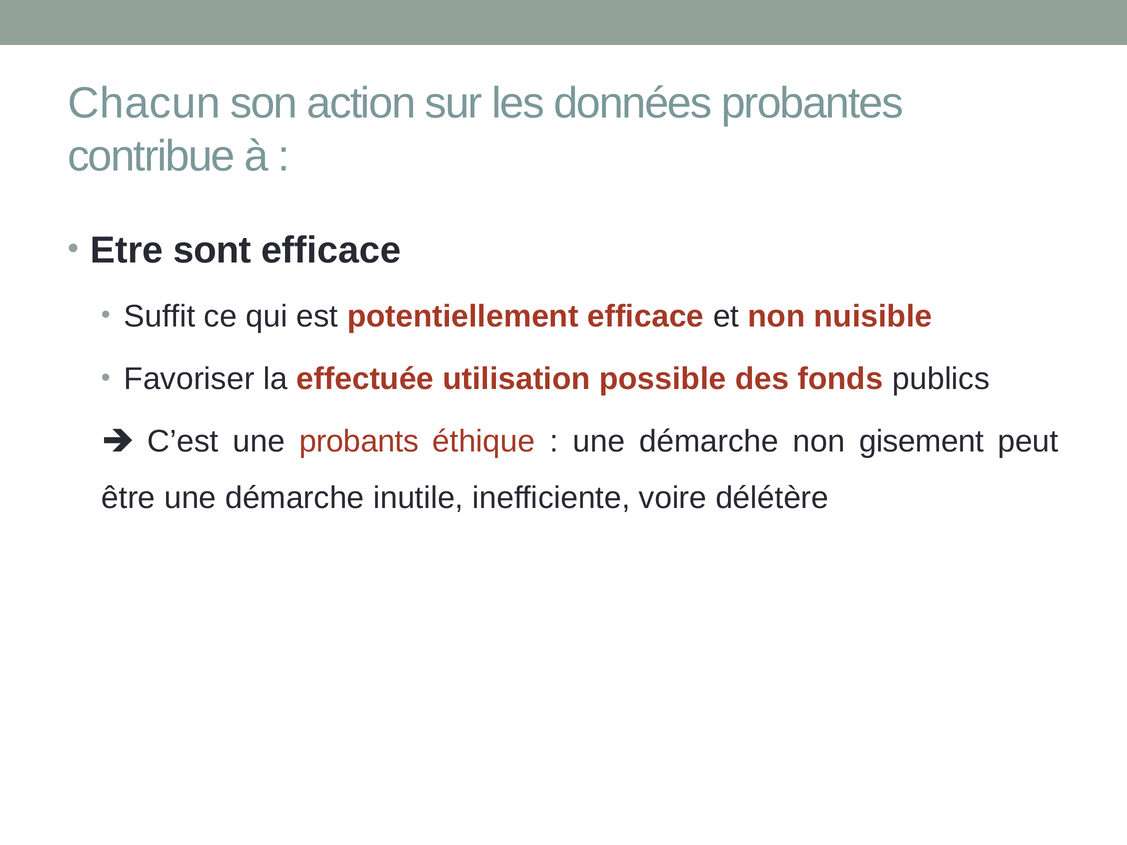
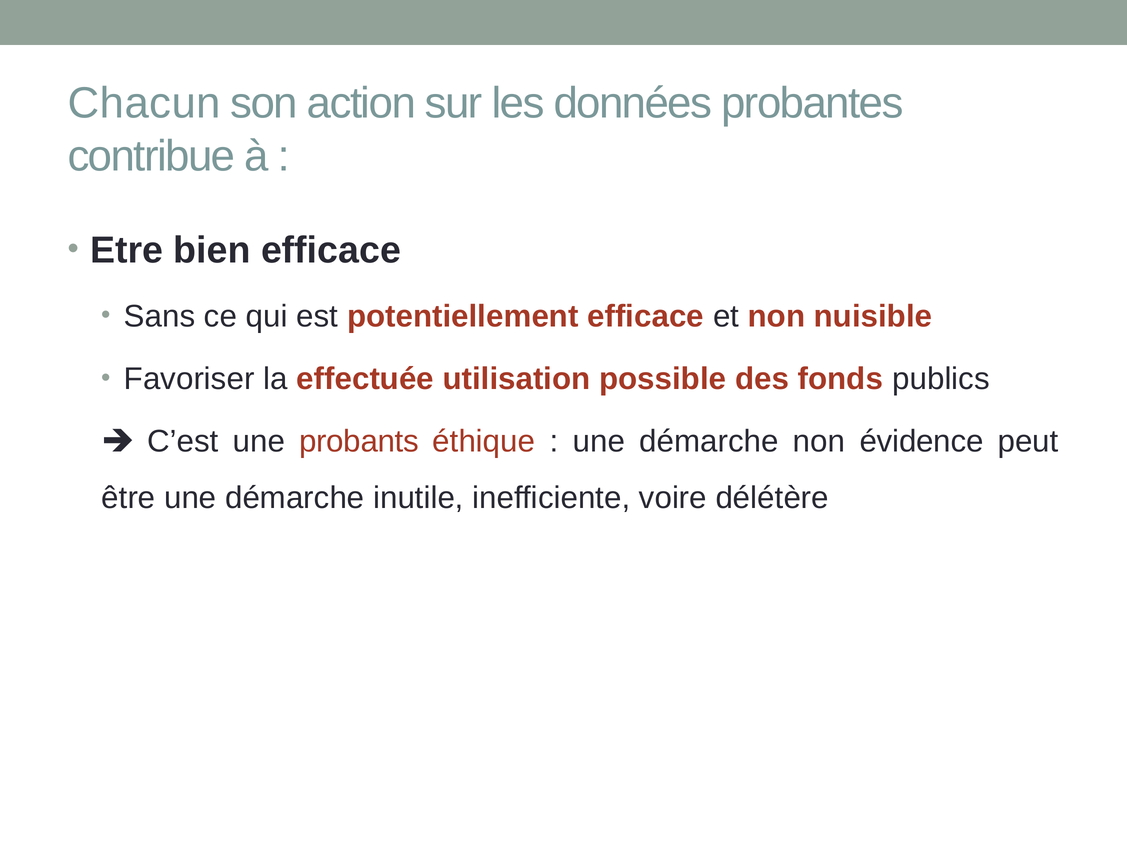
sont: sont -> bien
Suffit: Suffit -> Sans
gisement: gisement -> évidence
